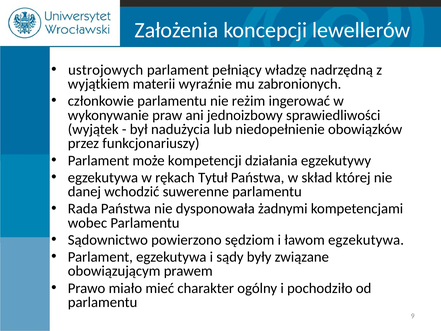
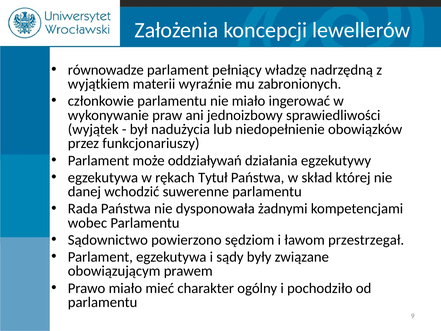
ustrojowych: ustrojowych -> równowadze
nie reżim: reżim -> miało
kompetencji: kompetencji -> oddziaływań
ławom egzekutywa: egzekutywa -> przestrzegał
